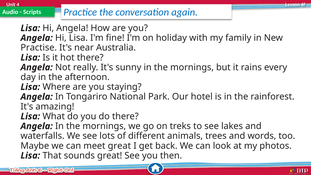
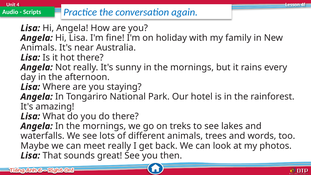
Practise at (39, 48): Practise -> Animals
meet great: great -> really
